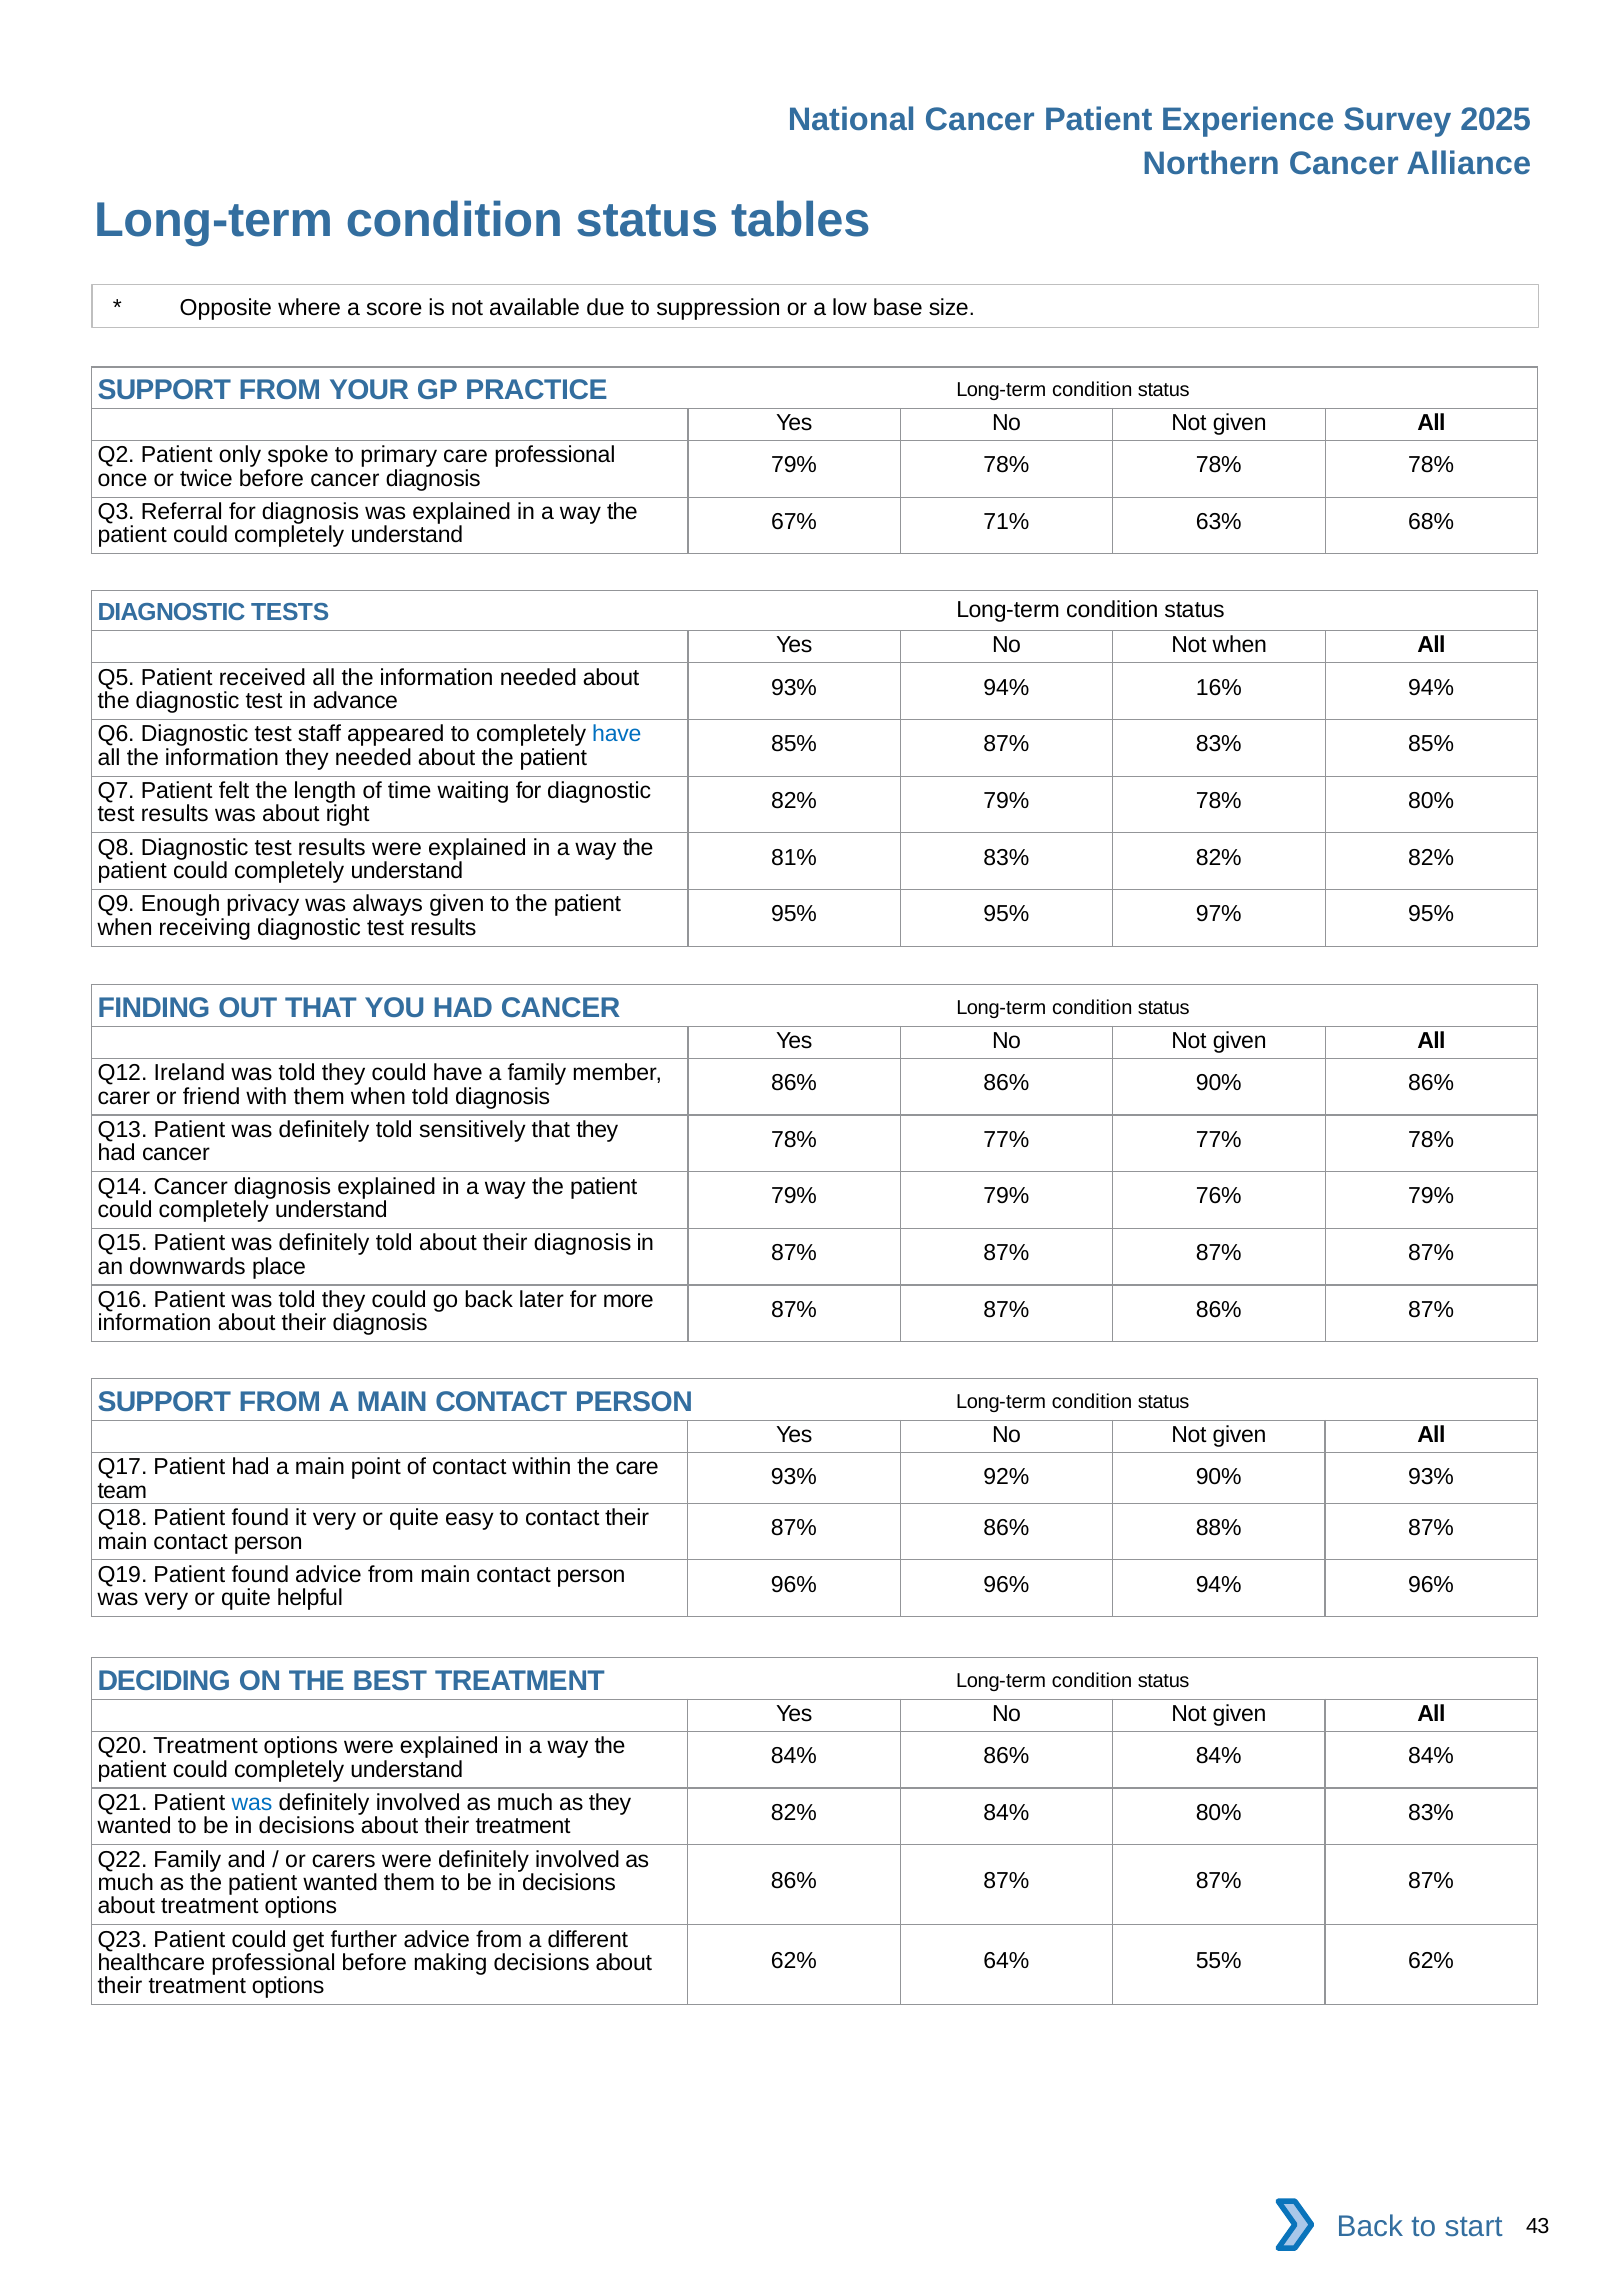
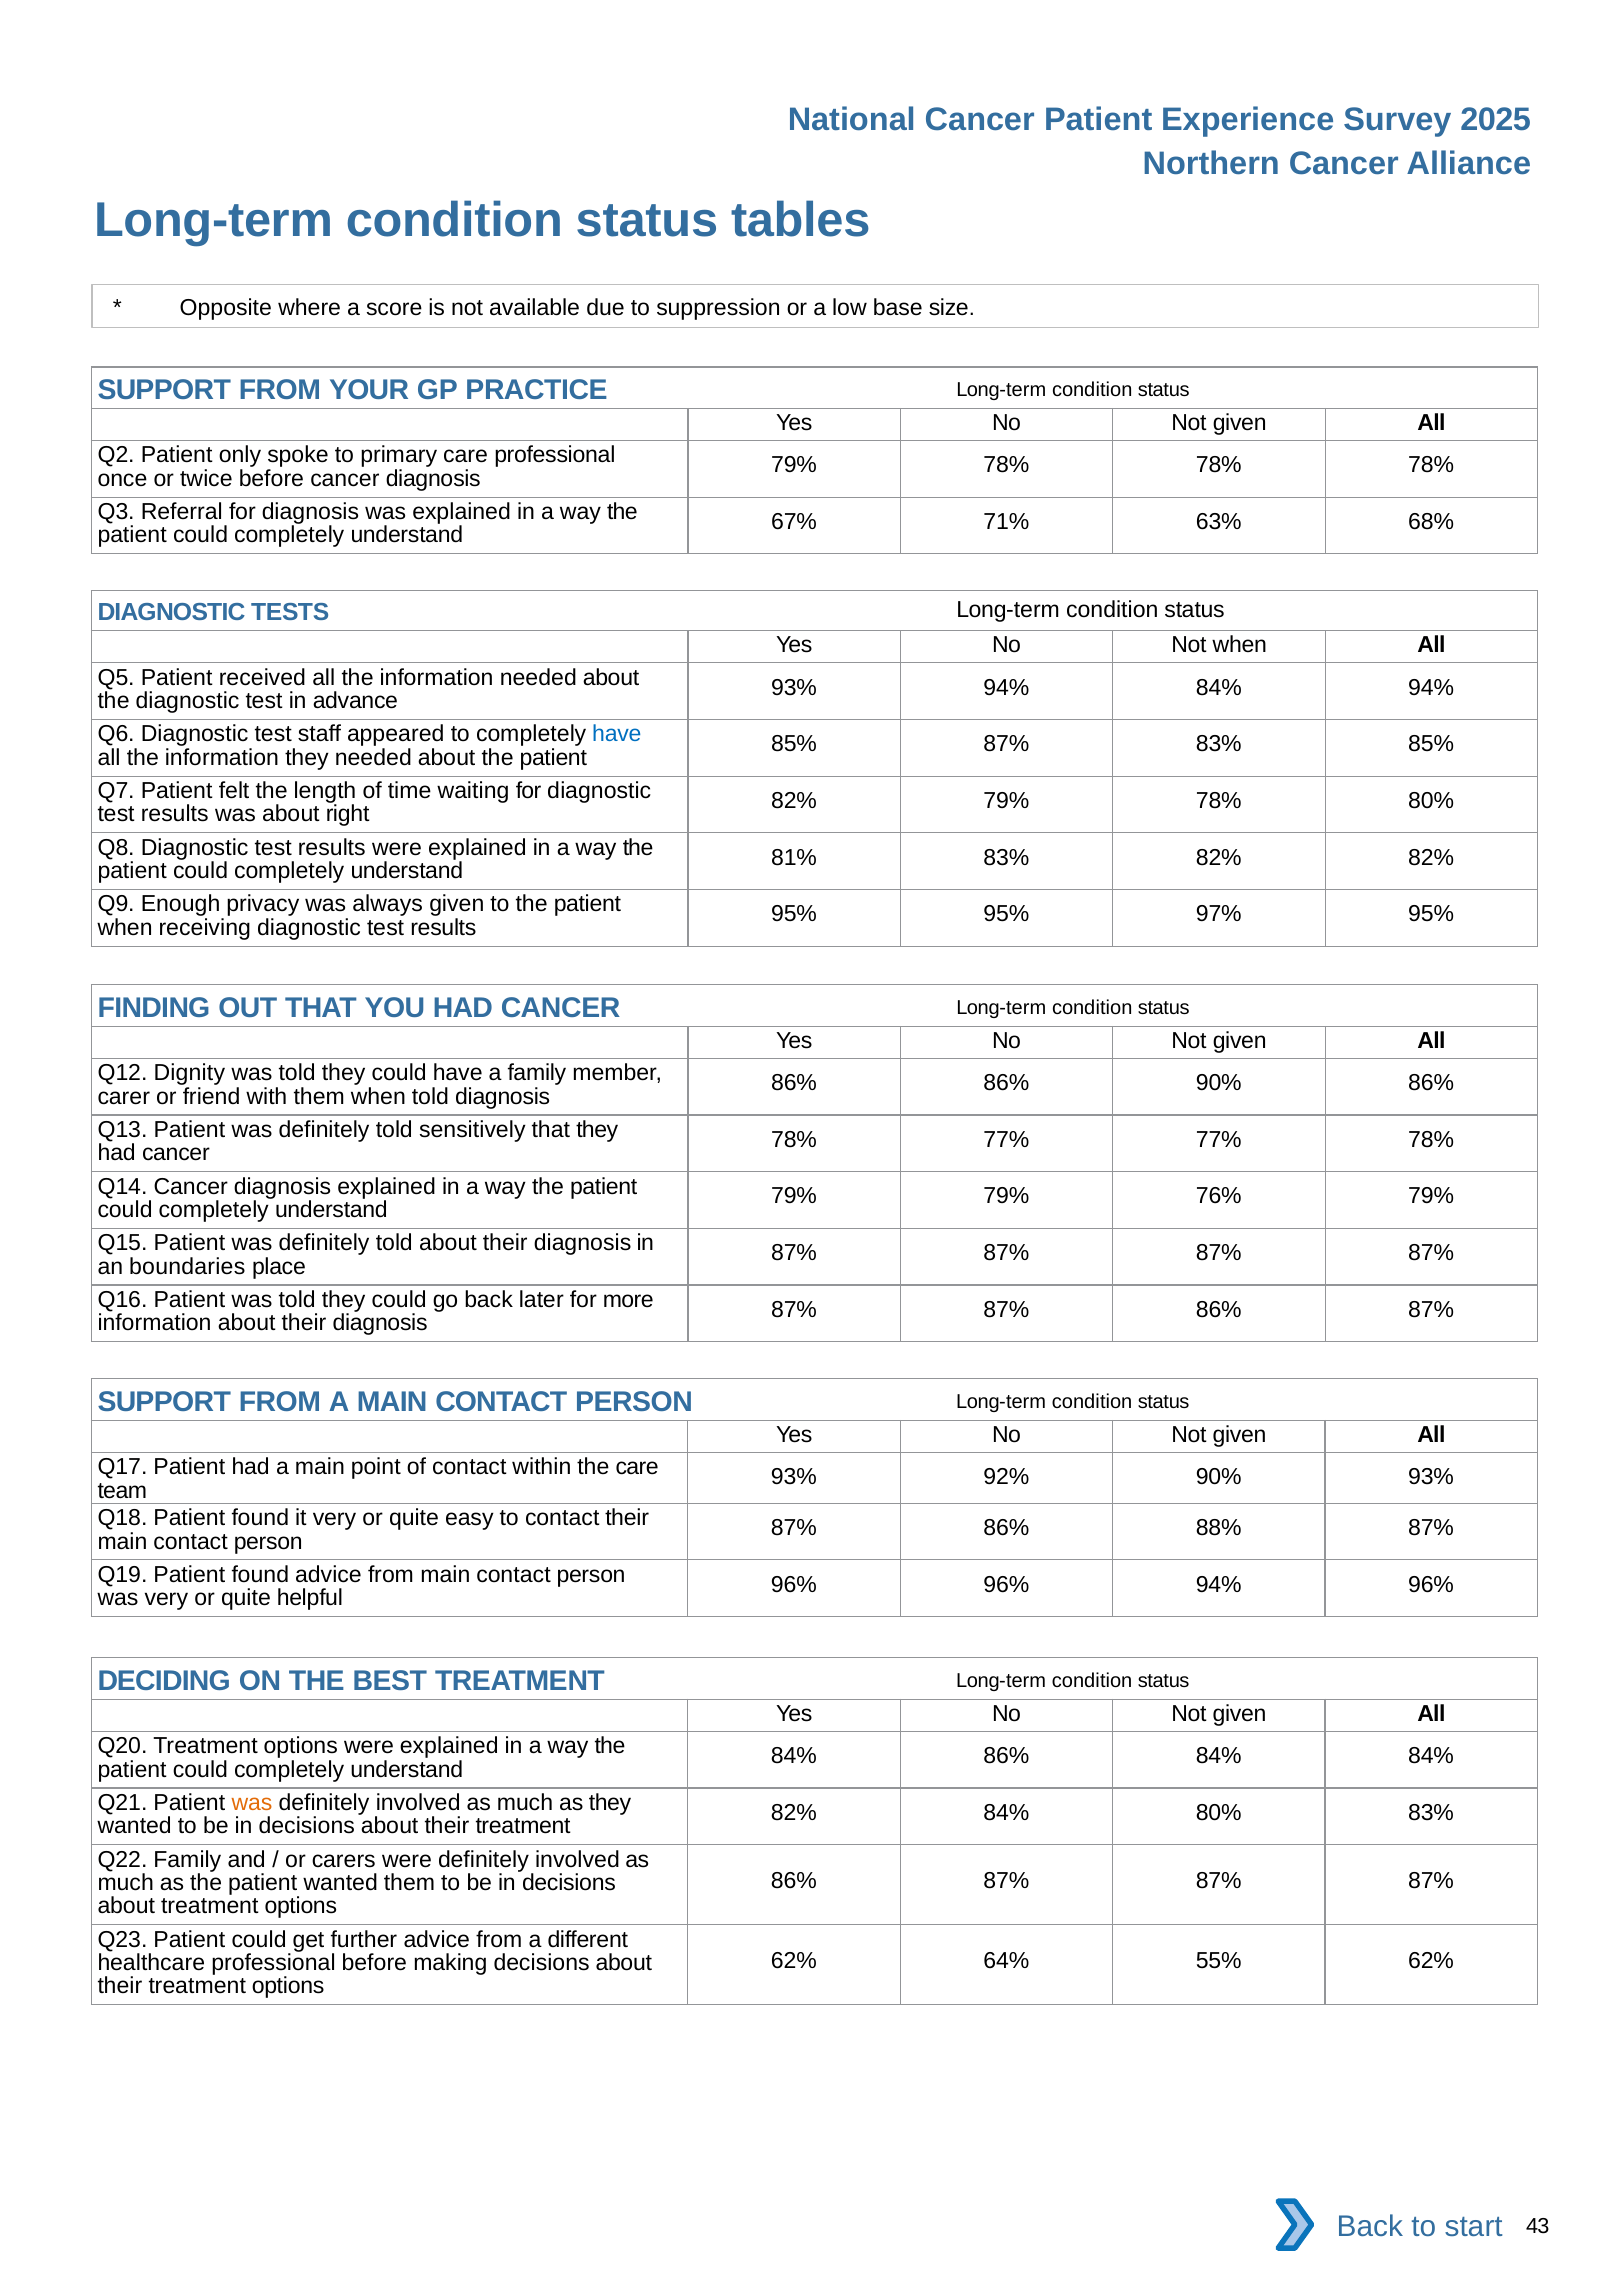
94% 16%: 16% -> 84%
Ireland: Ireland -> Dignity
downwards: downwards -> boundaries
was at (252, 1803) colour: blue -> orange
